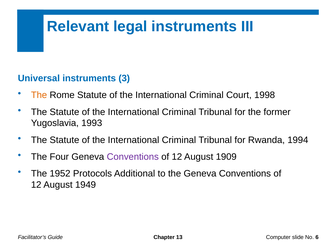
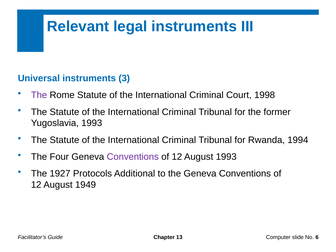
The at (39, 95) colour: orange -> purple
August 1909: 1909 -> 1993
1952: 1952 -> 1927
